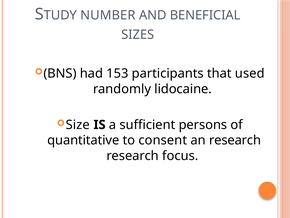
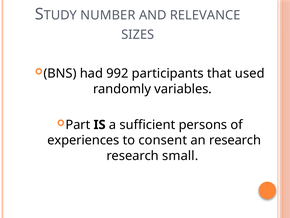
BENEFICIAL: BENEFICIAL -> RELEVANCE
153: 153 -> 992
lidocaine: lidocaine -> variables
Size: Size -> Part
quantitative: quantitative -> experiences
focus: focus -> small
